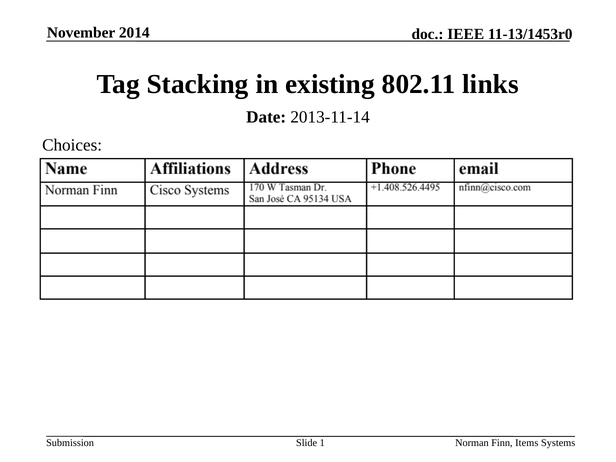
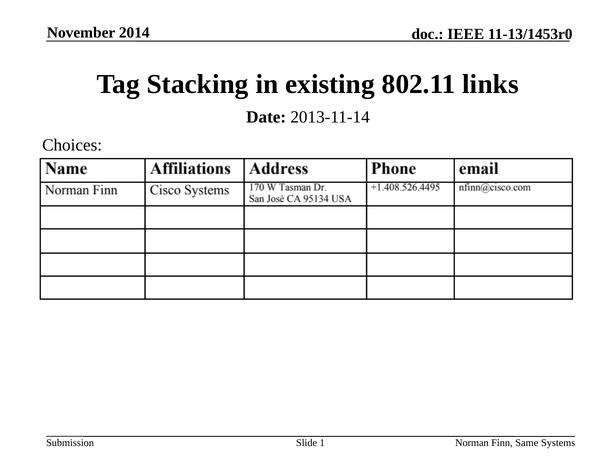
Items: Items -> Same
